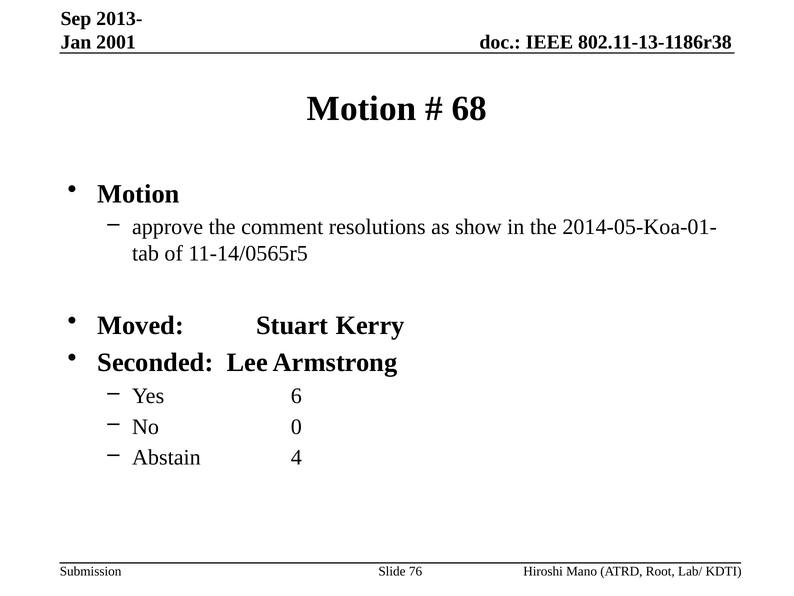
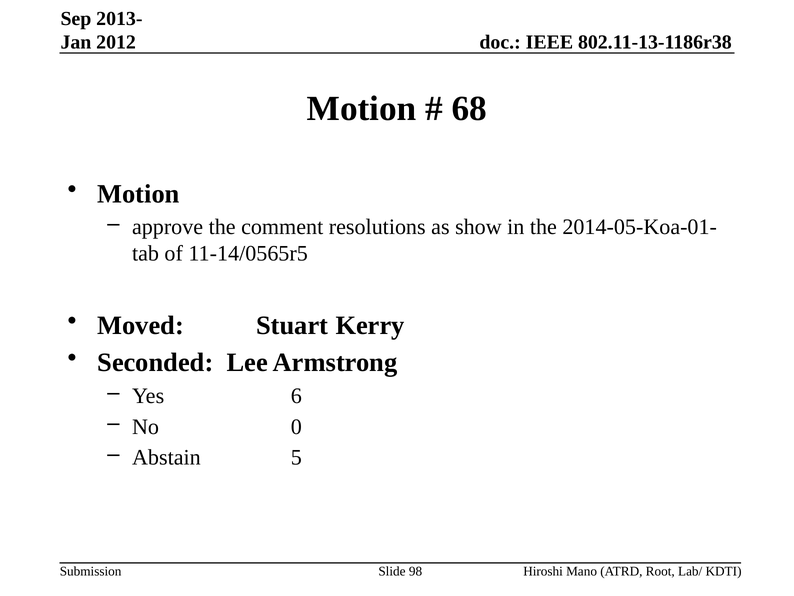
2001: 2001 -> 2012
4: 4 -> 5
76: 76 -> 98
